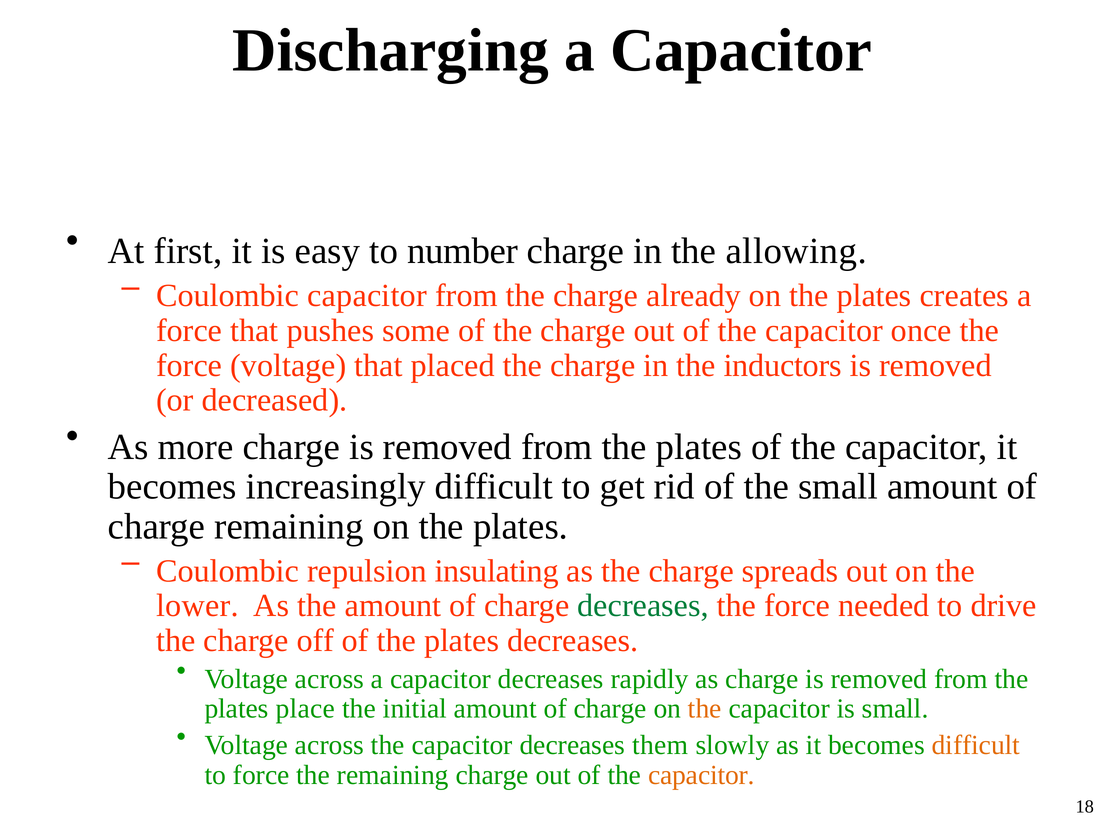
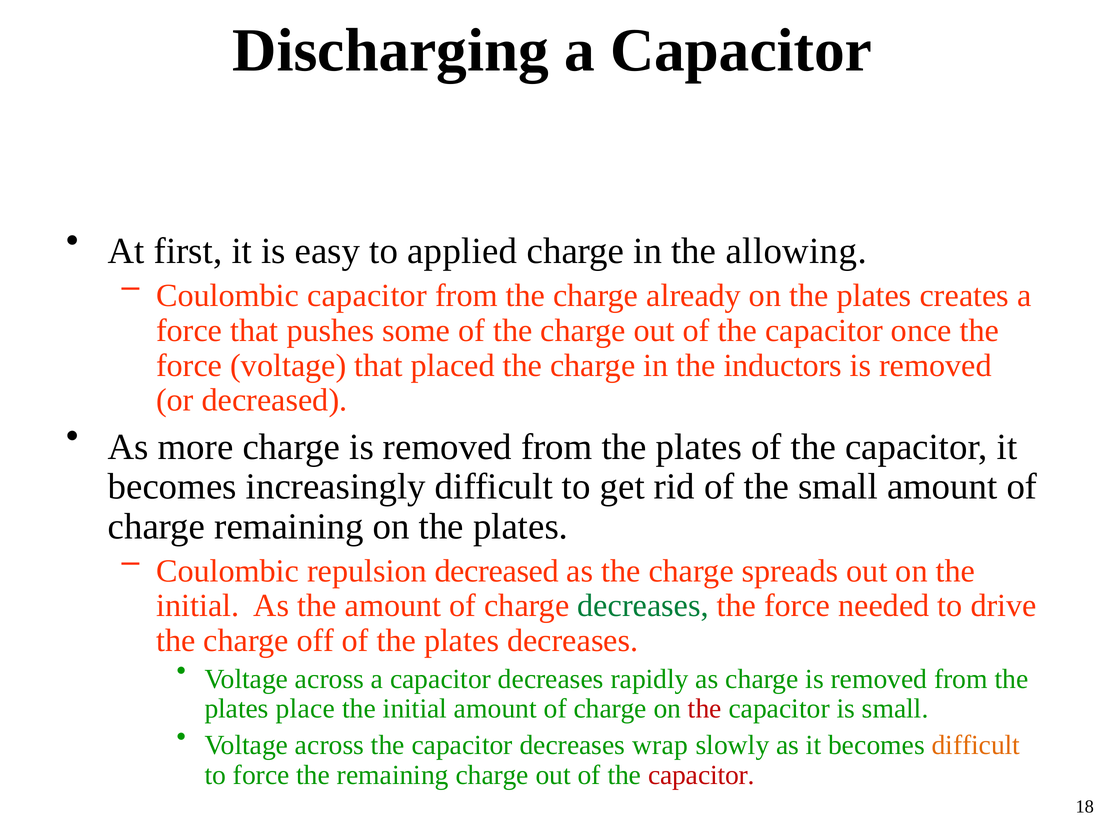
number: number -> applied
repulsion insulating: insulating -> decreased
lower at (198, 606): lower -> initial
the at (705, 709) colour: orange -> red
them: them -> wrap
capacitor at (701, 775) colour: orange -> red
